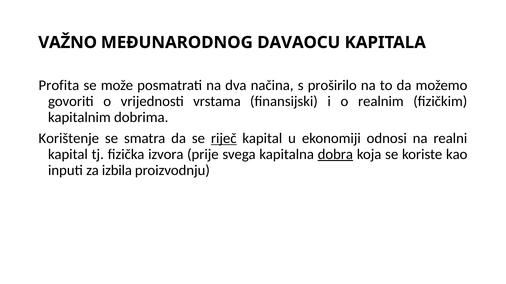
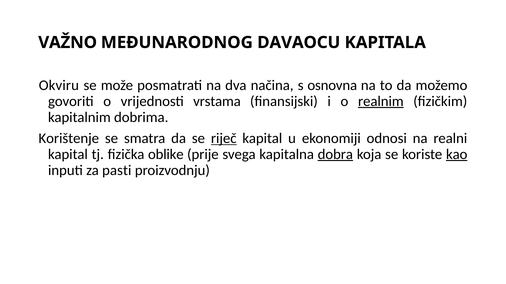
Profita: Profita -> Okviru
proširilo: proširilo -> osnovna
realnim underline: none -> present
izvora: izvora -> oblike
kao underline: none -> present
izbila: izbila -> pasti
